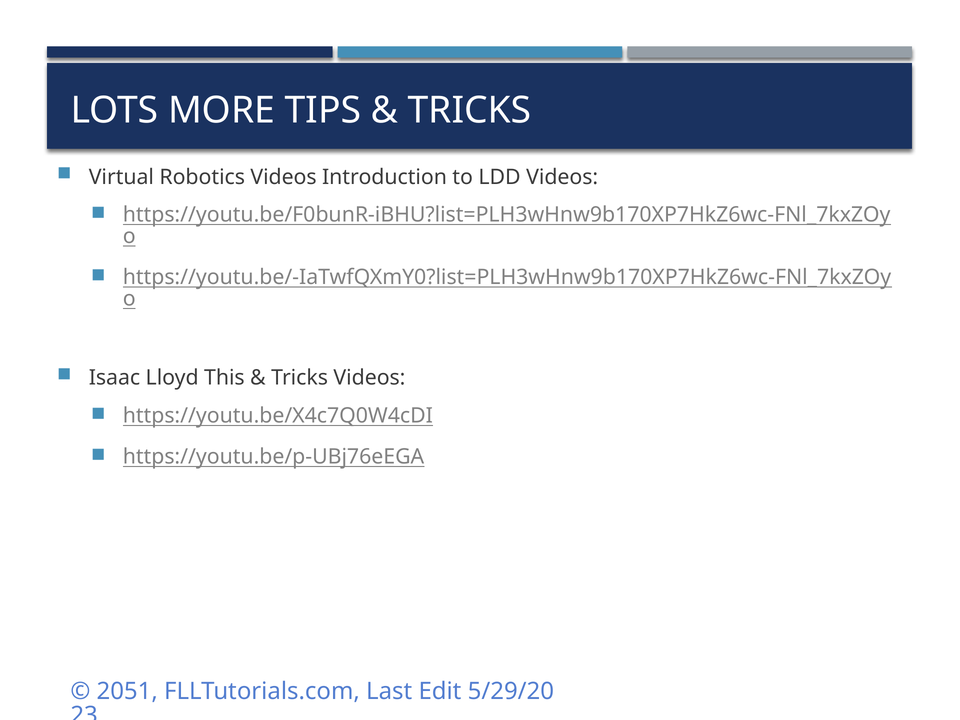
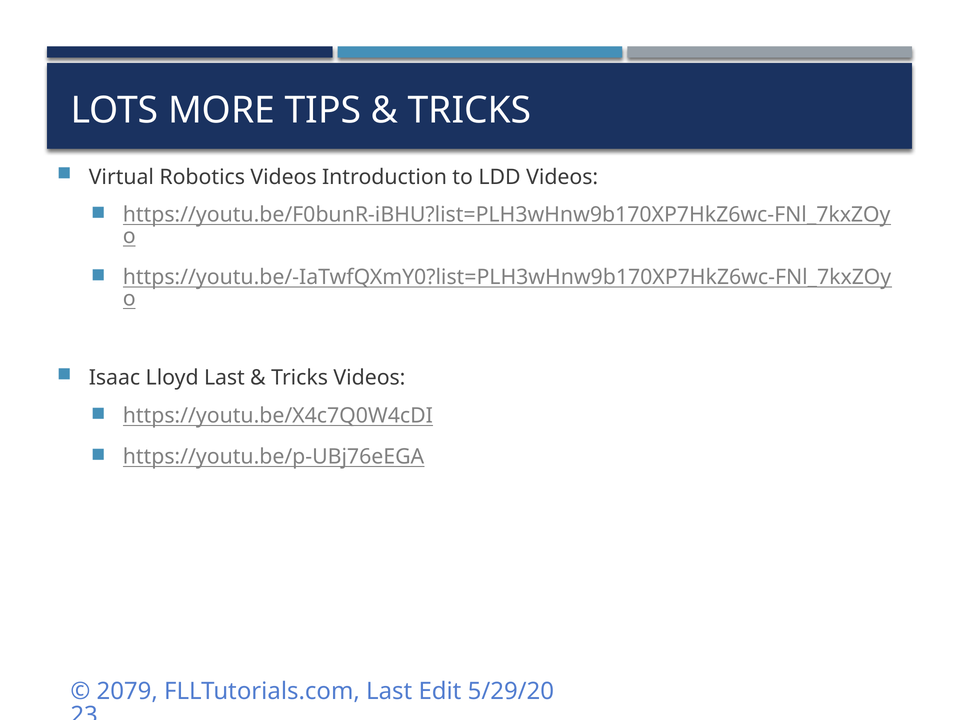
Lloyd This: This -> Last
2051: 2051 -> 2079
